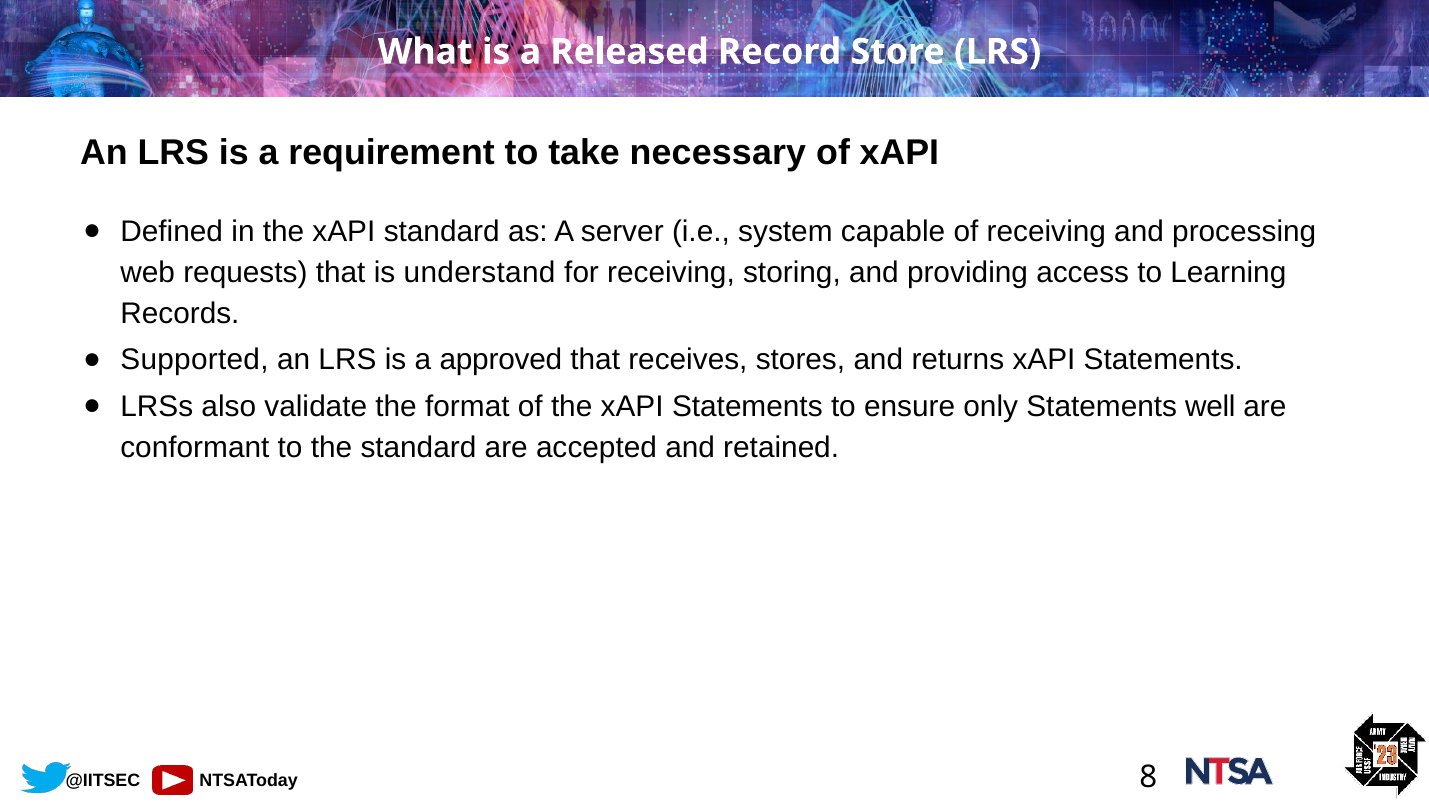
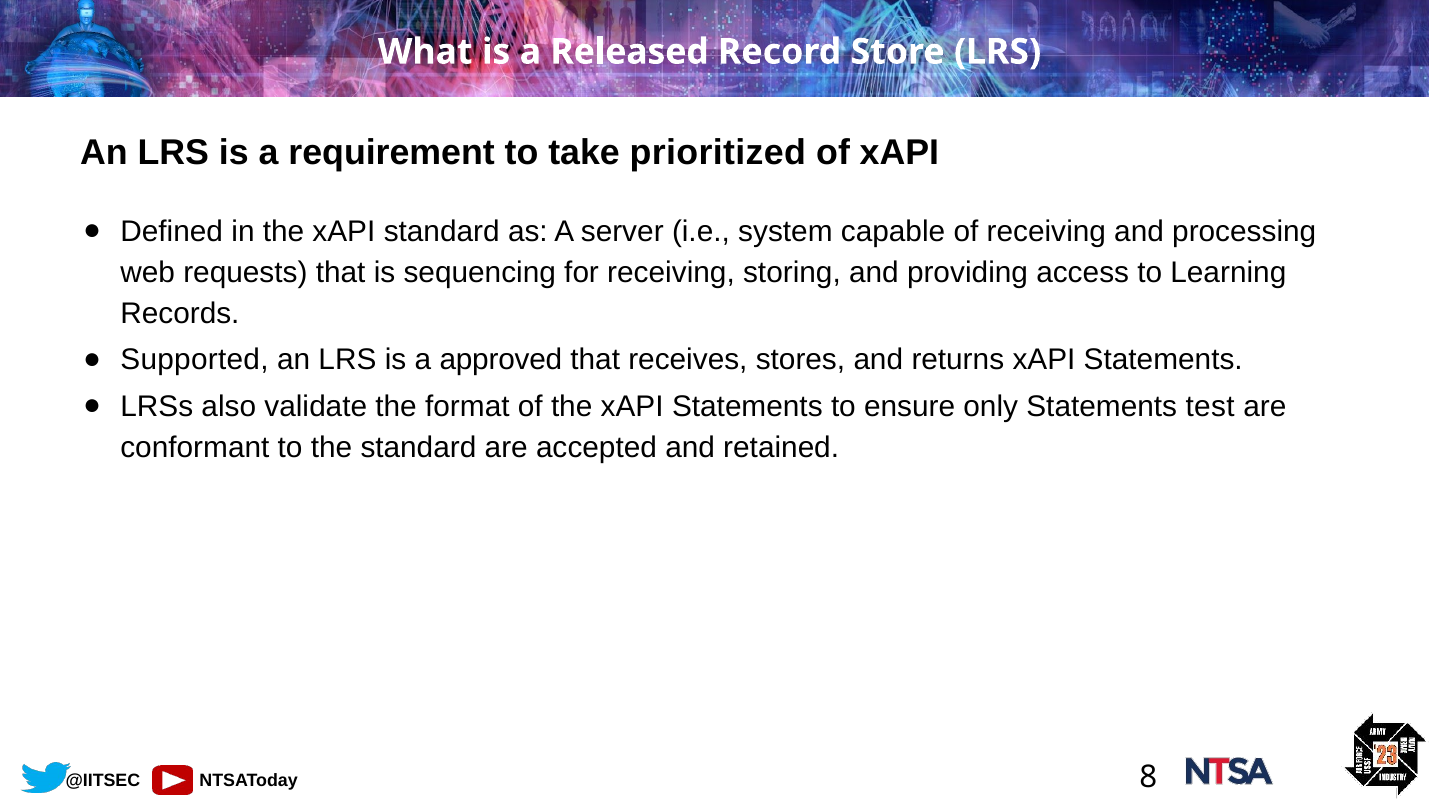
necessary: necessary -> prioritized
understand: understand -> sequencing
well: well -> test
